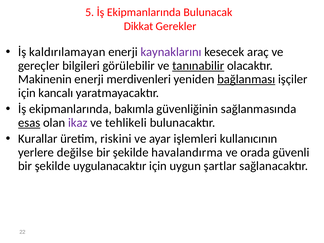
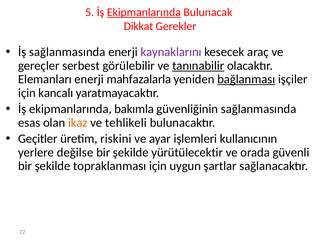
Ekipmanlarında at (144, 12) underline: none -> present
İş kaldırılamayan: kaldırılamayan -> sağlanmasında
bilgileri: bilgileri -> serbest
Makinenin: Makinenin -> Elemanları
merdivenleri: merdivenleri -> mahfazalarla
esas underline: present -> none
ikaz colour: purple -> orange
Kurallar: Kurallar -> Geçitler
havalandırma: havalandırma -> yürütülecektir
uygulanacaktır: uygulanacaktır -> topraklanması
